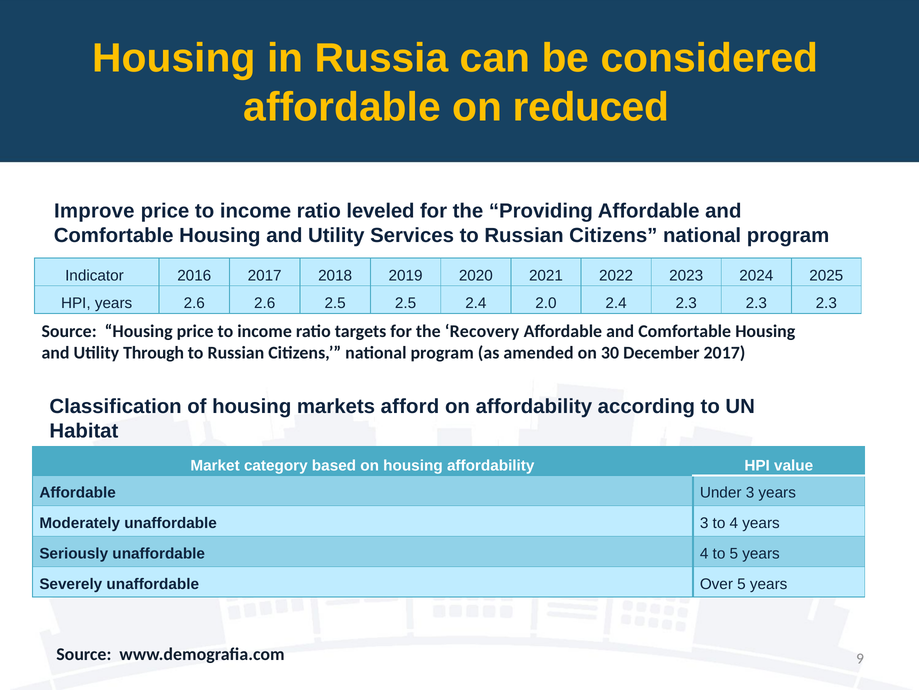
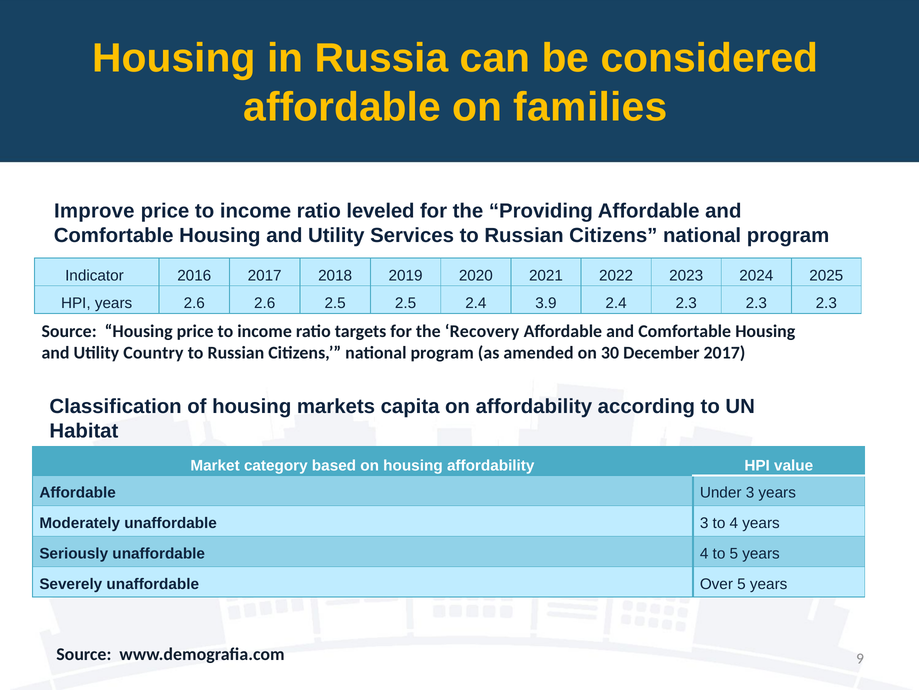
reduced: reduced -> families
2.0: 2.0 -> 3.9
Through: Through -> Country
afford: afford -> capita
